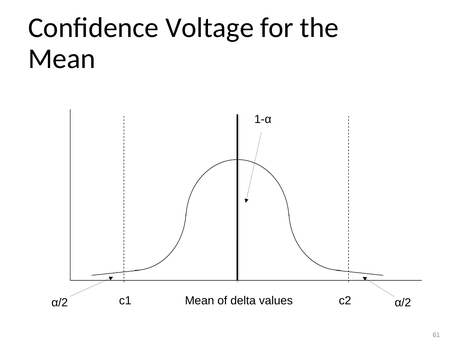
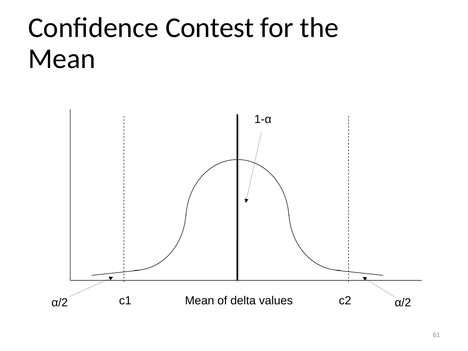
Voltage: Voltage -> Contest
